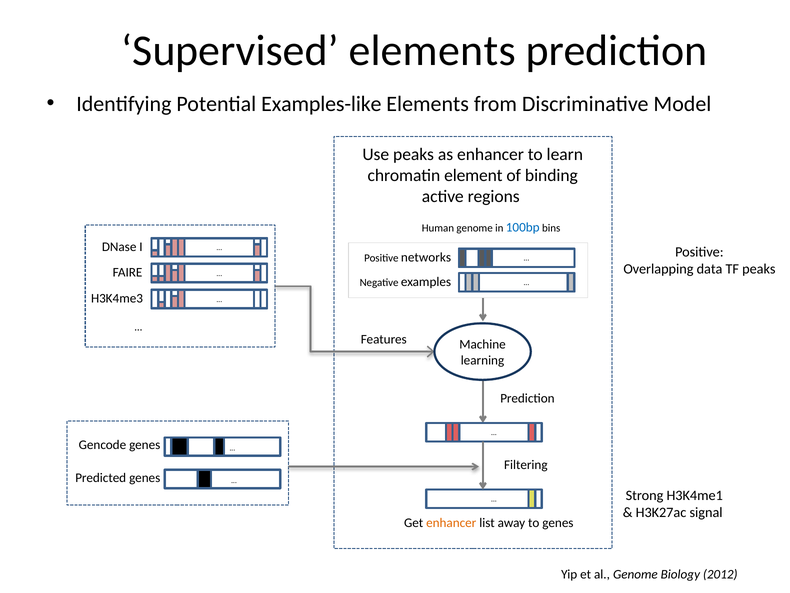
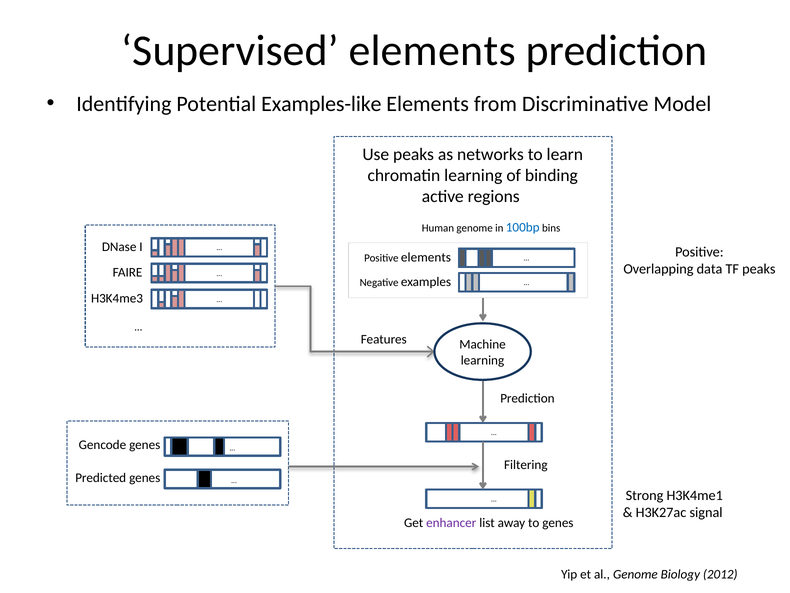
as enhancer: enhancer -> networks
chromatin element: element -> learning
Positive networks: networks -> elements
enhancer at (451, 522) colour: orange -> purple
